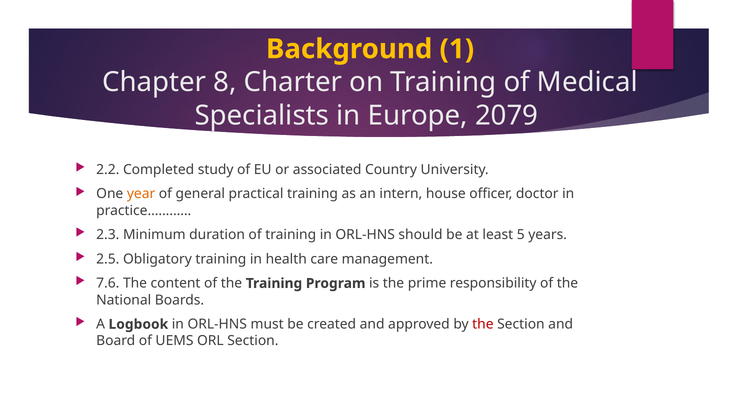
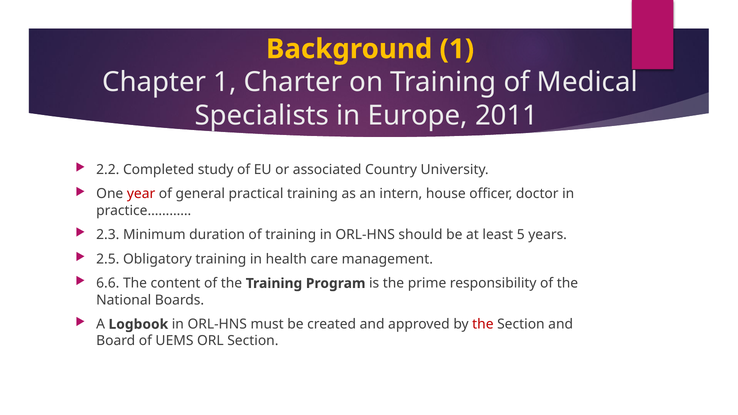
Chapter 8: 8 -> 1
2079: 2079 -> 2011
year colour: orange -> red
7.6: 7.6 -> 6.6
